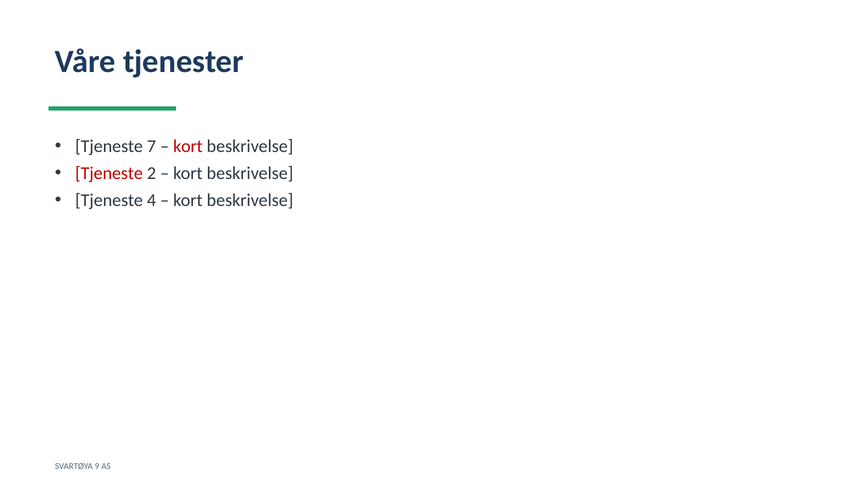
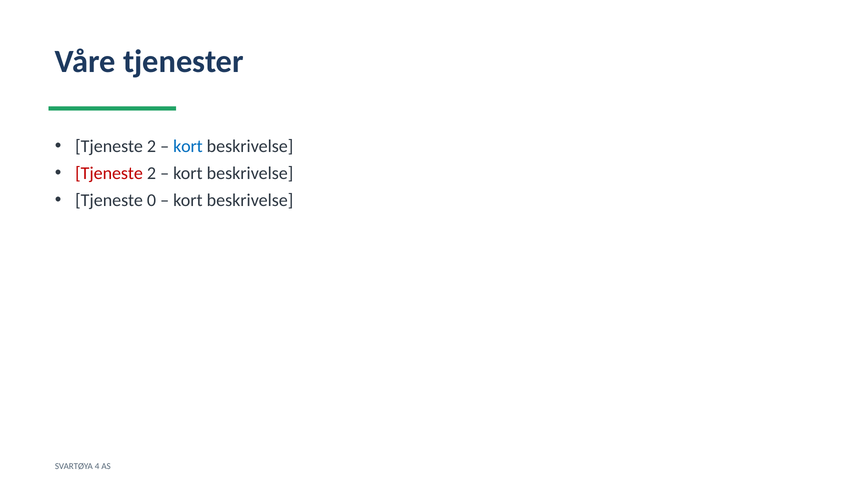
7 at (151, 146): 7 -> 2
kort at (188, 146) colour: red -> blue
4: 4 -> 0
9: 9 -> 4
